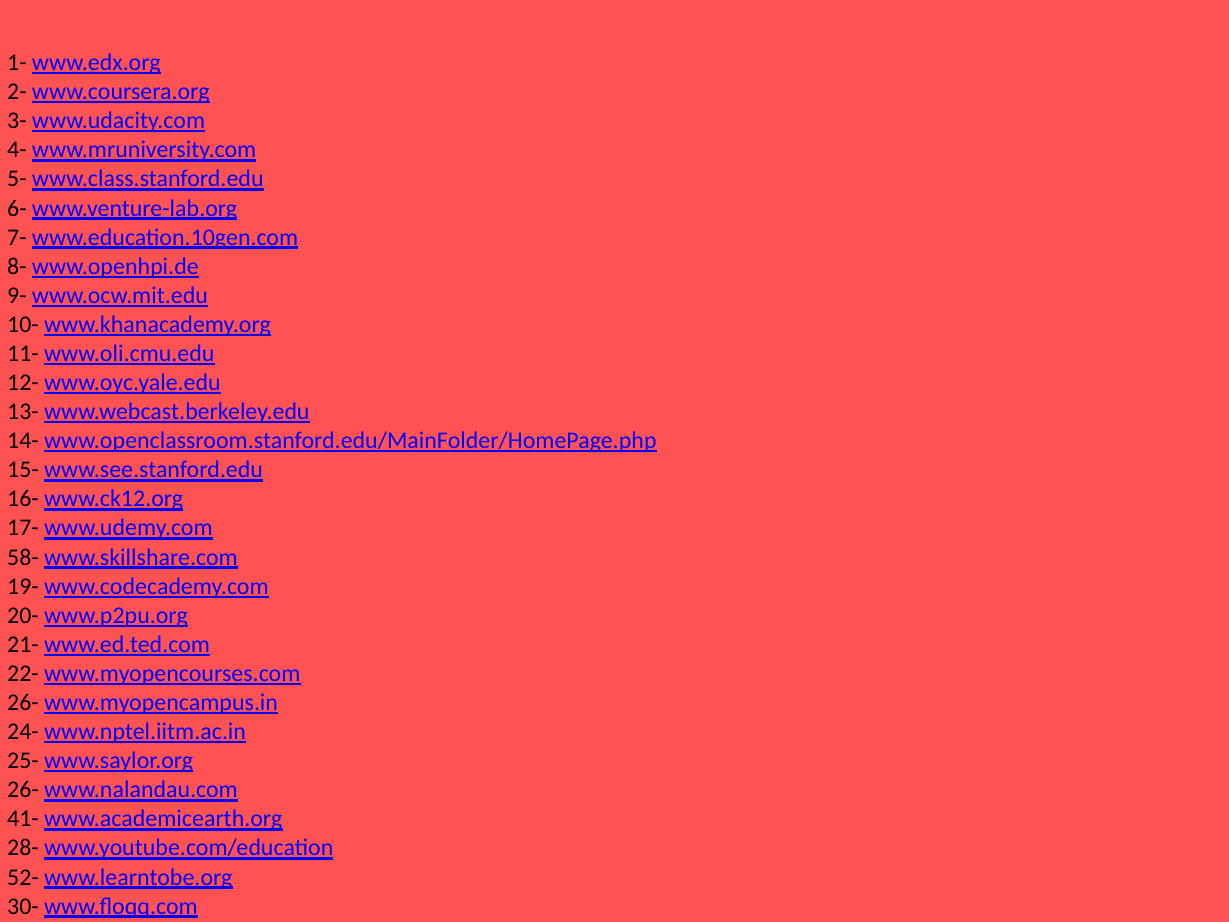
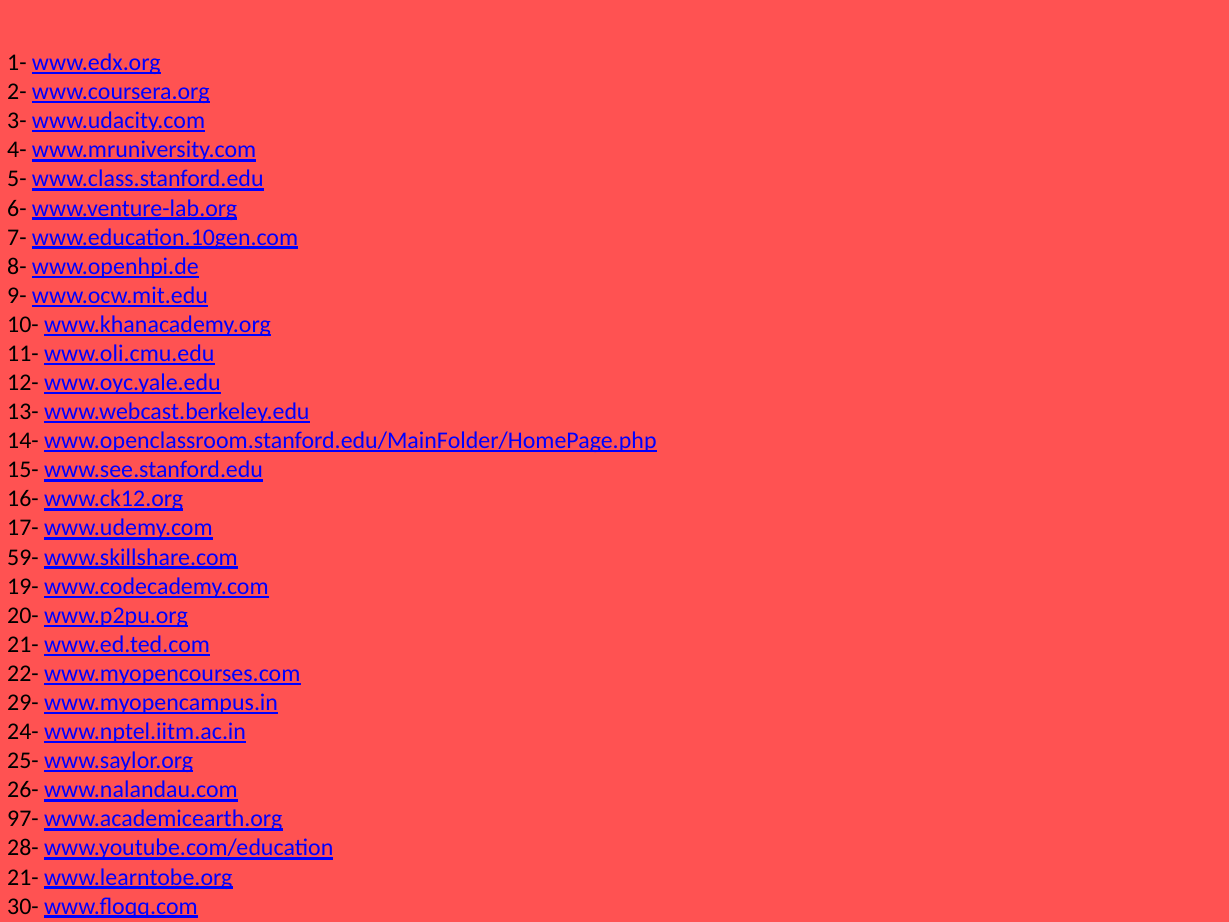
58-: 58- -> 59-
26- at (23, 702): 26- -> 29-
41-: 41- -> 97-
52- at (23, 877): 52- -> 21-
